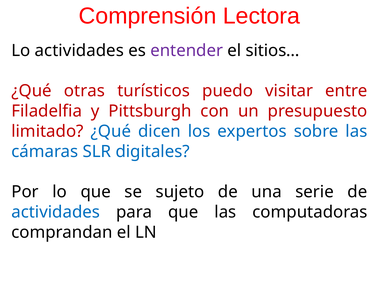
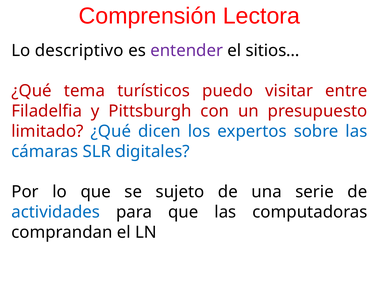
Lo actividades: actividades -> descriptivo
otras: otras -> tema
